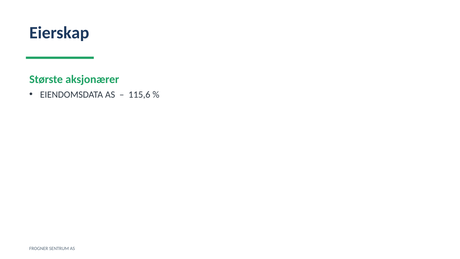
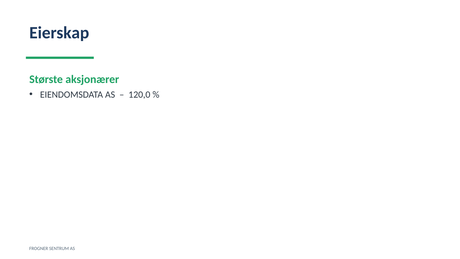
115,6: 115,6 -> 120,0
